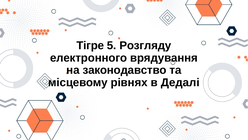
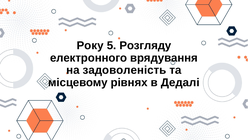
Тігре: Тігре -> Року
законодавство: законодавство -> задоволеність
